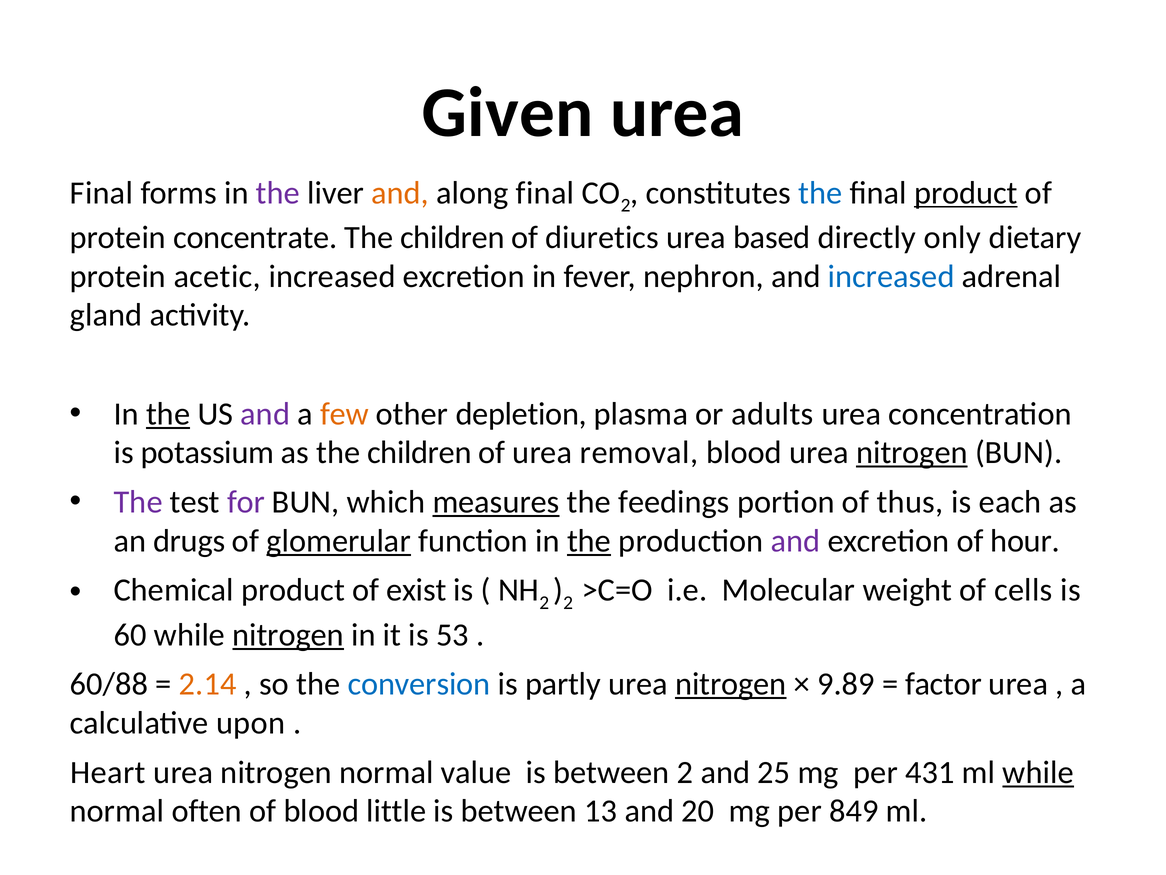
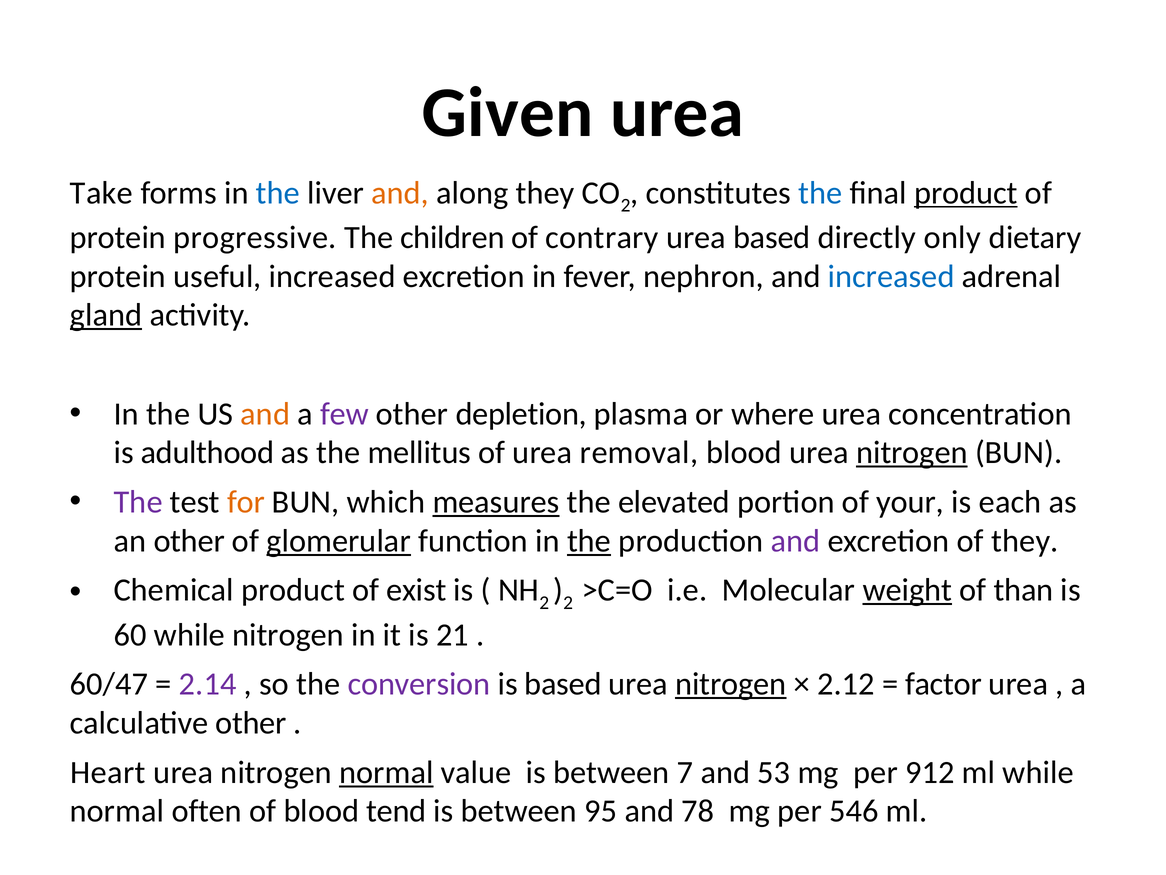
Final at (102, 193): Final -> Take
the at (278, 193) colour: purple -> blue
along final: final -> they
concentrate: concentrate -> progressive
diuretics: diuretics -> contrary
acetic: acetic -> useful
gland underline: none -> present
the at (168, 414) underline: present -> none
and at (265, 414) colour: purple -> orange
few colour: orange -> purple
adults: adults -> where
potassium: potassium -> adulthood
as the children: children -> mellitus
for colour: purple -> orange
feedings: feedings -> elevated
thus: thus -> your
an drugs: drugs -> other
of hour: hour -> they
weight underline: none -> present
cells: cells -> than
nitrogen at (288, 635) underline: present -> none
53: 53 -> 21
60/88: 60/88 -> 60/47
2.14 colour: orange -> purple
conversion colour: blue -> purple
is partly: partly -> based
9.89: 9.89 -> 2.12
calculative upon: upon -> other
normal at (386, 772) underline: none -> present
between 2: 2 -> 7
25: 25 -> 53
431: 431 -> 912
while at (1038, 772) underline: present -> none
little: little -> tend
13: 13 -> 95
20: 20 -> 78
849: 849 -> 546
